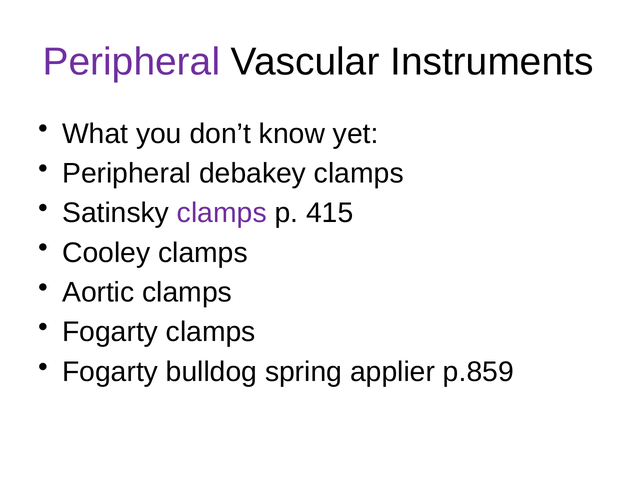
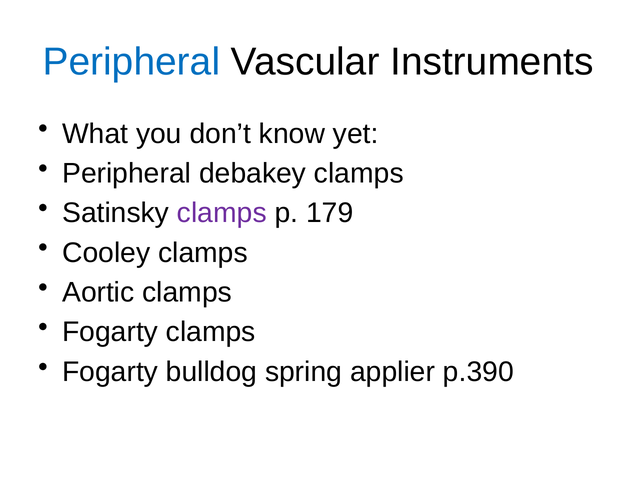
Peripheral at (131, 62) colour: purple -> blue
415: 415 -> 179
p.859: p.859 -> p.390
